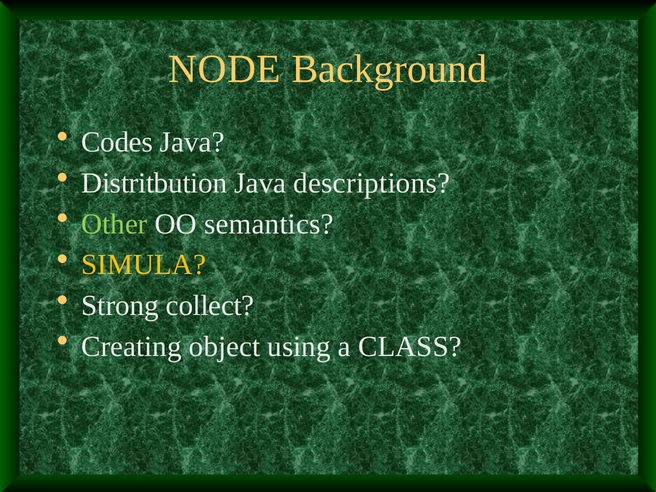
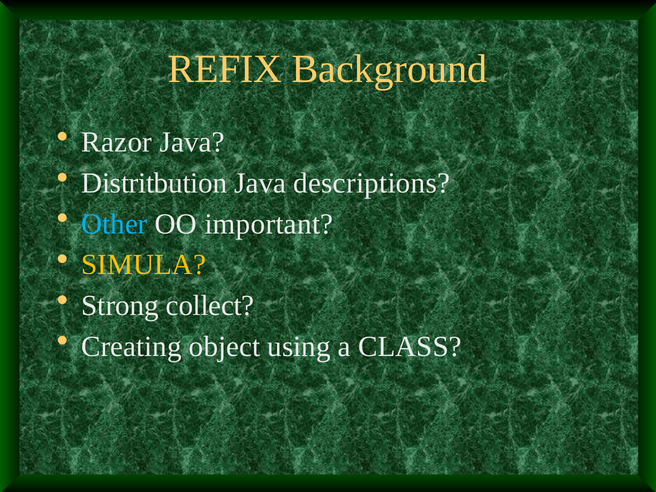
NODE: NODE -> REFIX
Codes: Codes -> Razor
Other colour: light green -> light blue
semantics: semantics -> important
